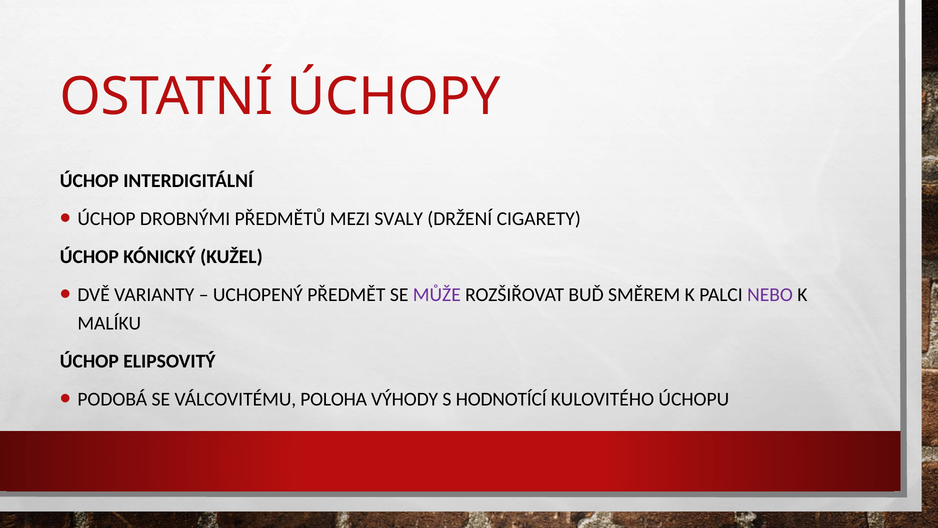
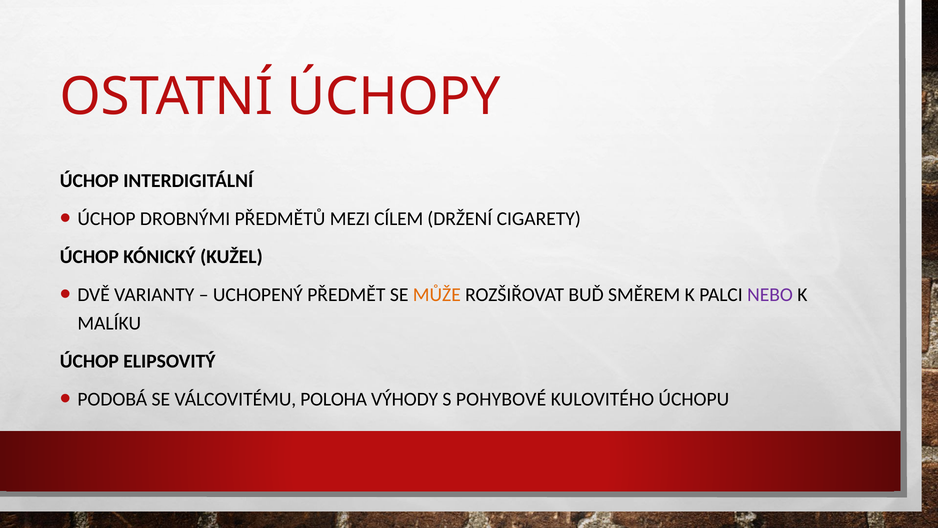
SVALY: SVALY -> CÍLEM
MŮŽE colour: purple -> orange
HODNOTÍCÍ: HODNOTÍCÍ -> POHYBOVÉ
